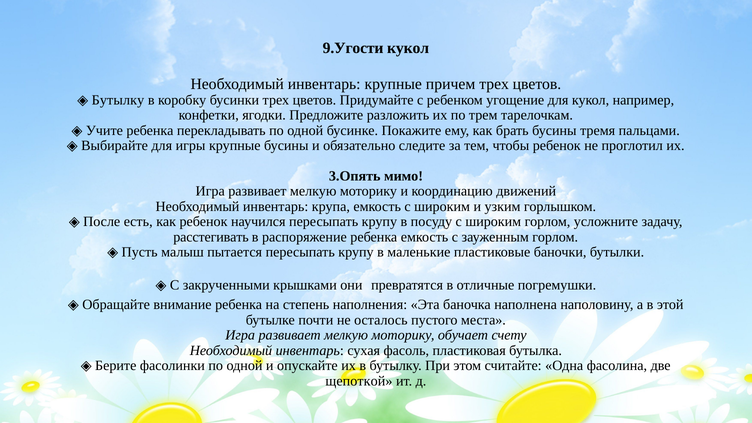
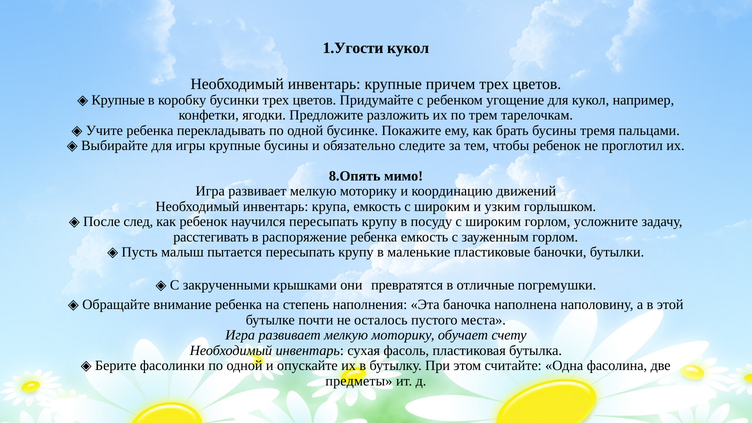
9.Угости: 9.Угости -> 1.Угости
Бутылку at (118, 100): Бутылку -> Крупные
3.Опять: 3.Опять -> 8.Опять
есть: есть -> след
щепоткой: щепоткой -> предметы
